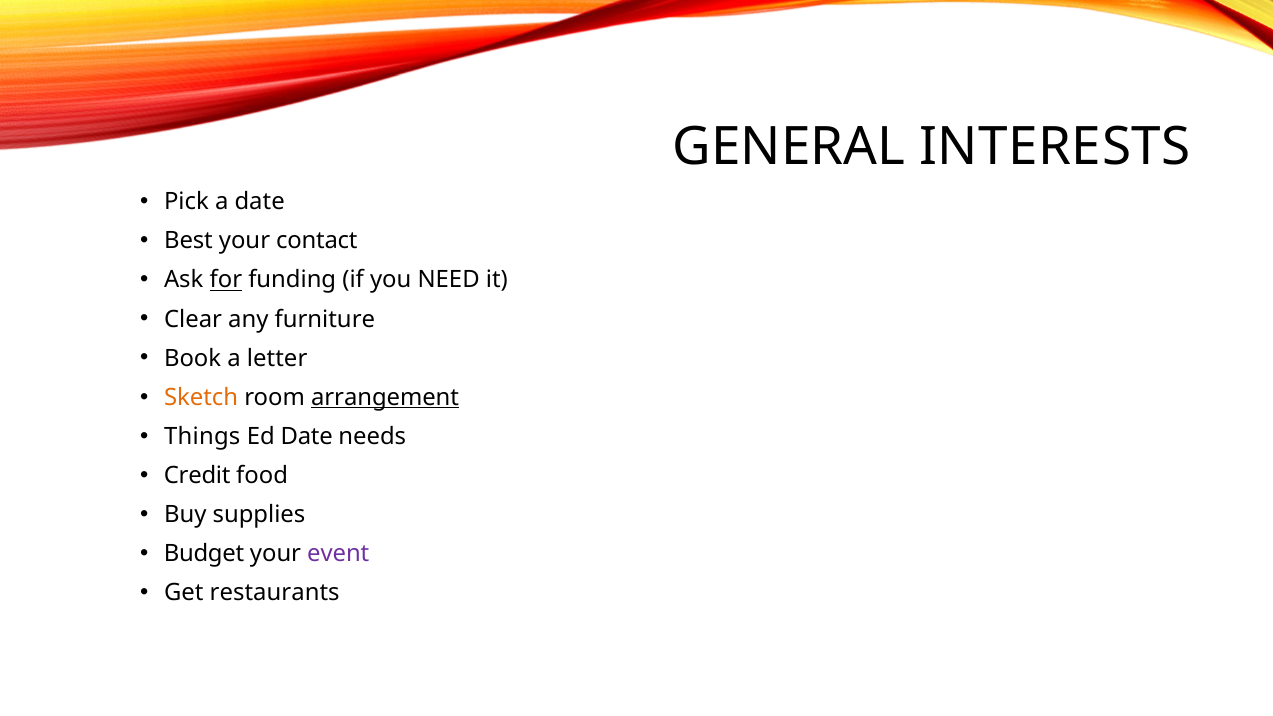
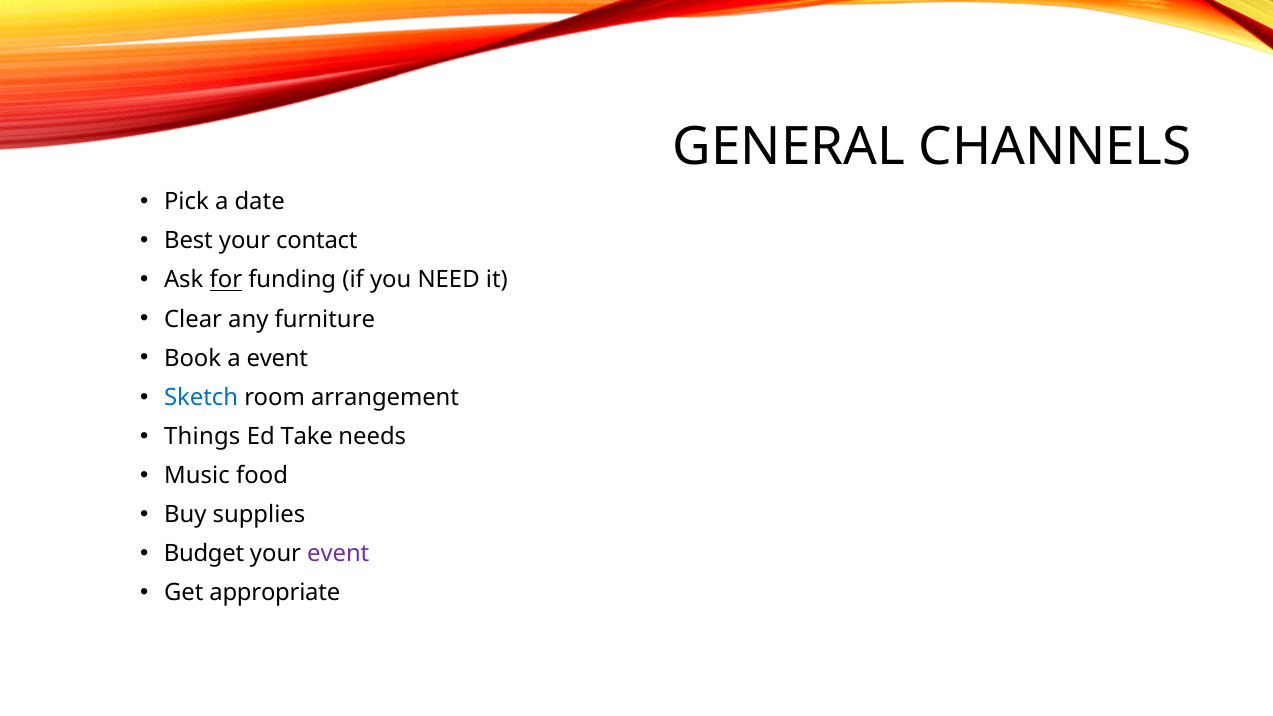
INTERESTS: INTERESTS -> CHANNELS
a letter: letter -> event
Sketch colour: orange -> blue
arrangement underline: present -> none
Ed Date: Date -> Take
Credit: Credit -> Music
restaurants: restaurants -> appropriate
